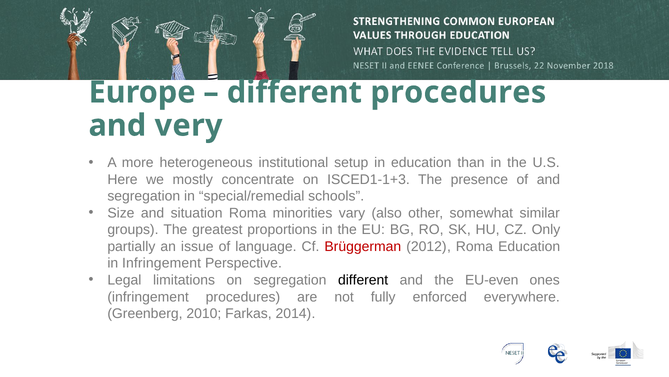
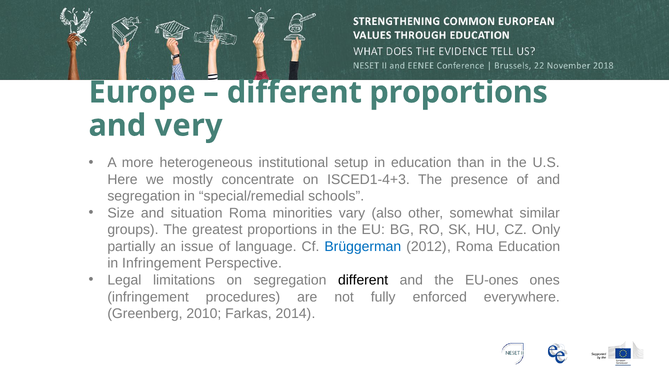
different procedures: procedures -> proportions
ISCED1-1+3: ISCED1-1+3 -> ISCED1-4+3
Brüggerman colour: red -> blue
EU-even: EU-even -> EU-ones
